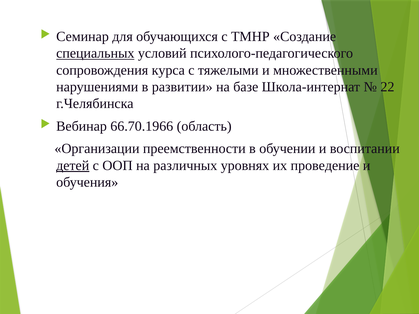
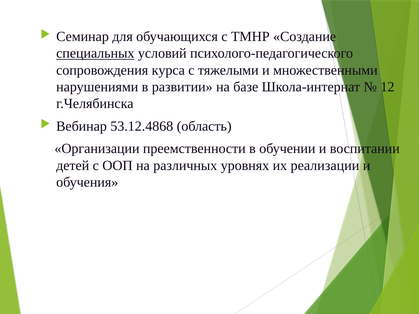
22: 22 -> 12
66.70.1966: 66.70.1966 -> 53.12.4868
детей underline: present -> none
проведение: проведение -> реализации
